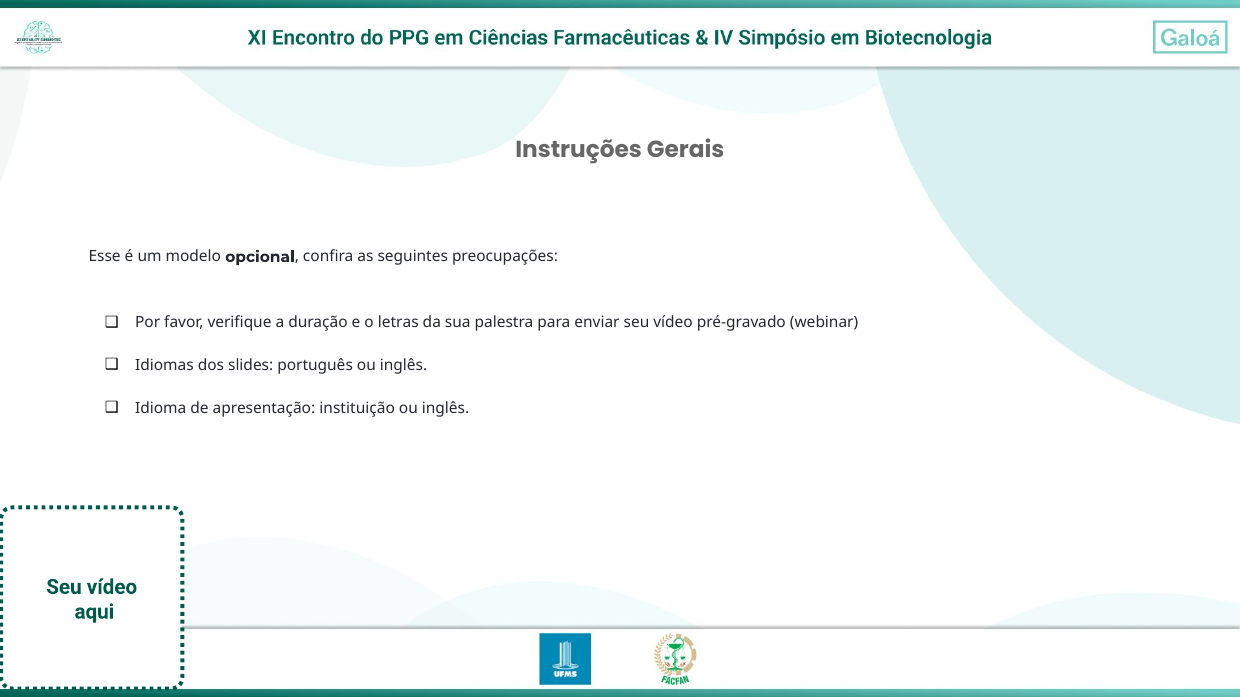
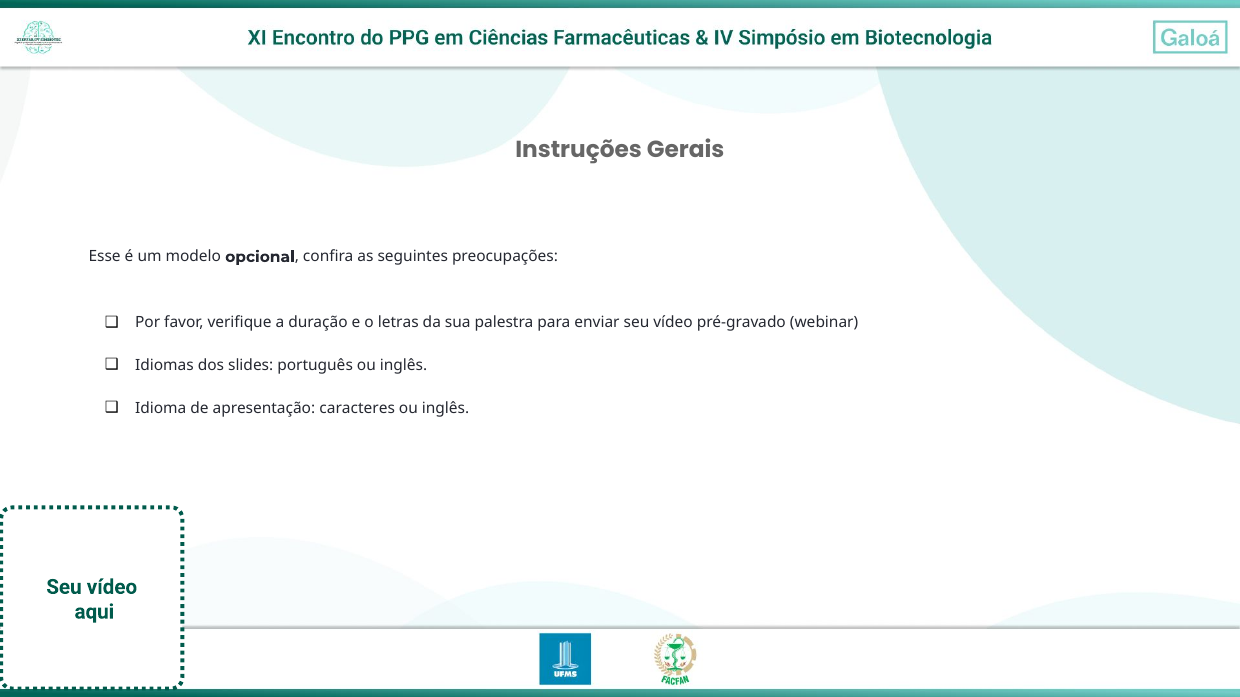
instituição: instituição -> caracteres
